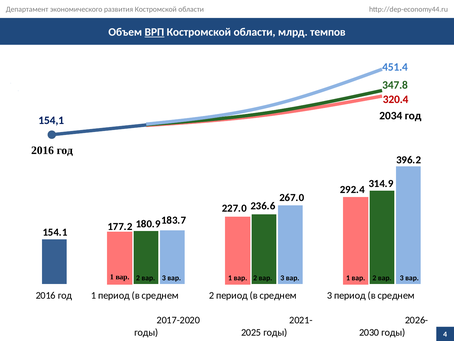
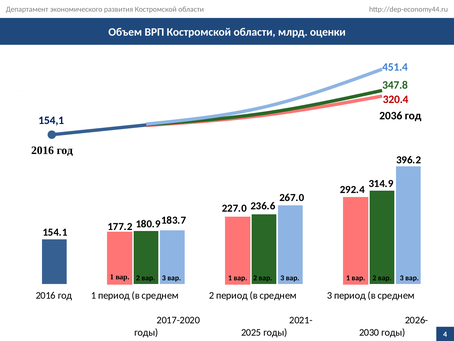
ВРП underline: present -> none
темпов: темпов -> оценки
2034: 2034 -> 2036
